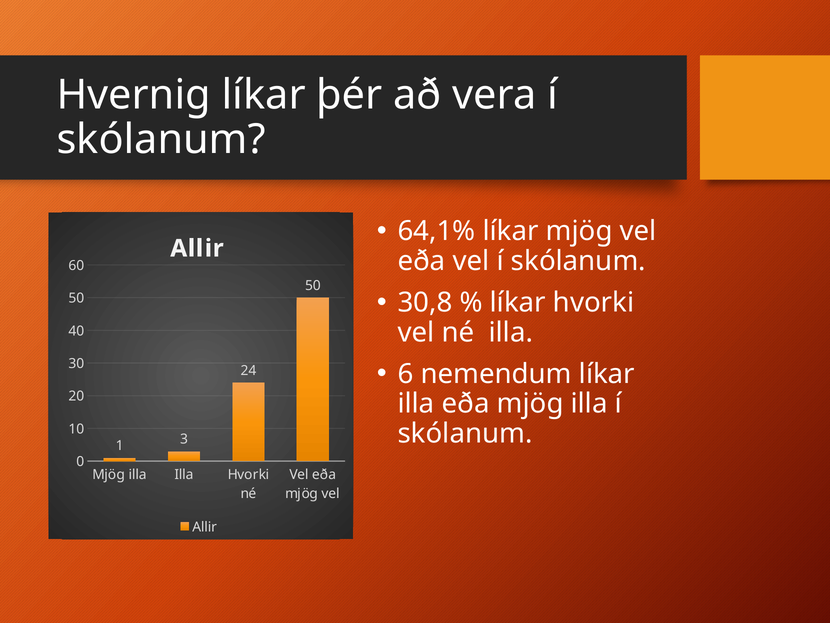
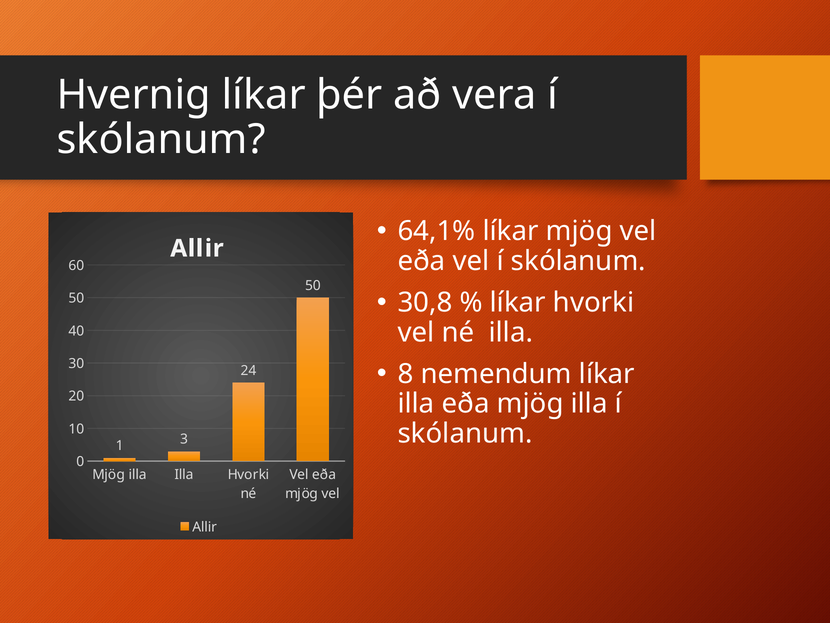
6: 6 -> 8
